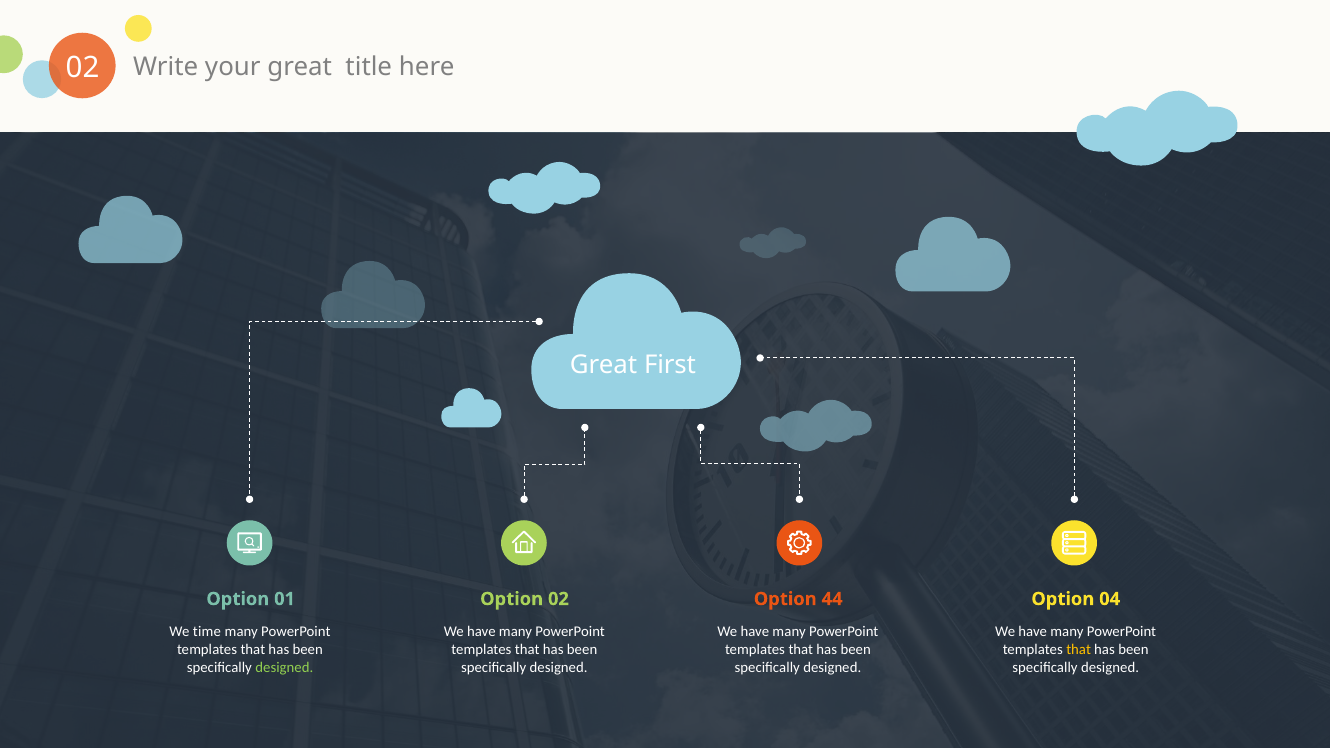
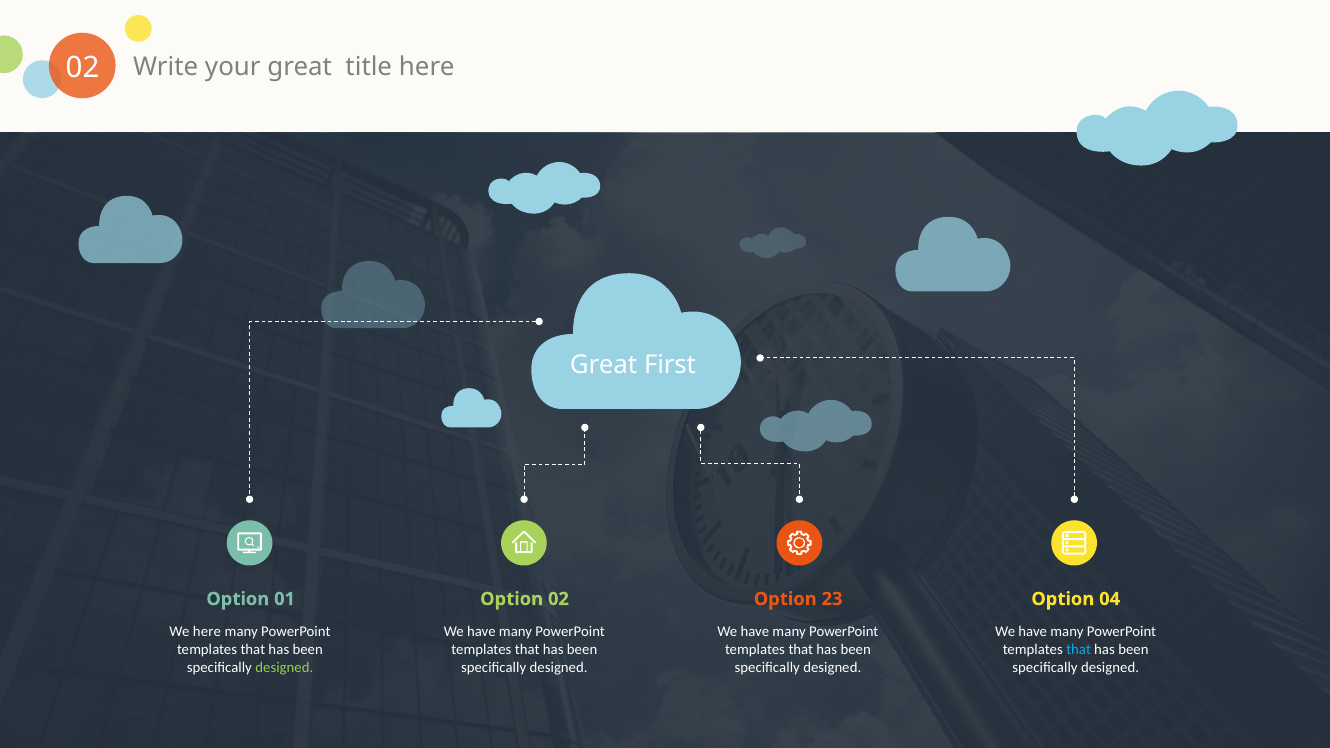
44: 44 -> 23
We time: time -> here
that at (1079, 650) colour: yellow -> light blue
